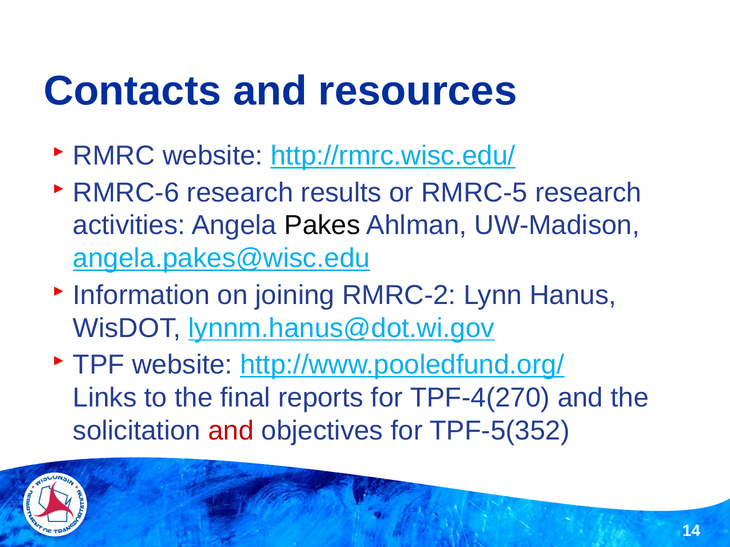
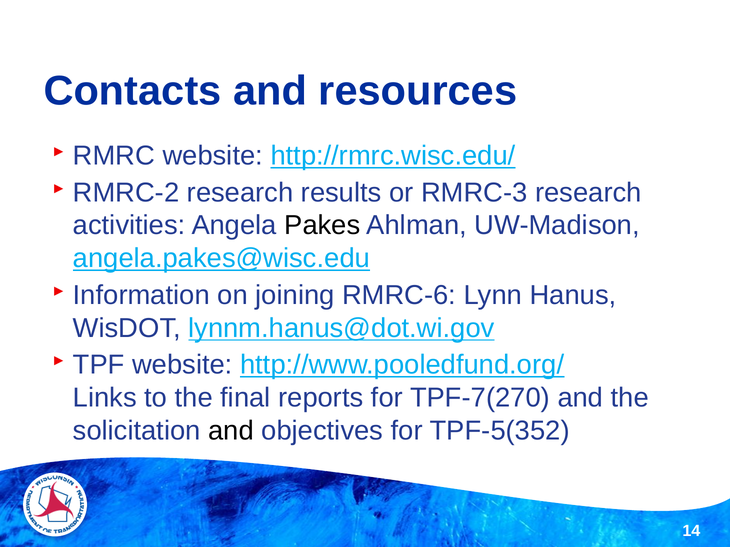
RMRC-6: RMRC-6 -> RMRC-2
RMRC-5: RMRC-5 -> RMRC-3
RMRC-2: RMRC-2 -> RMRC-6
TPF-4(270: TPF-4(270 -> TPF-7(270
and at (231, 431) colour: red -> black
